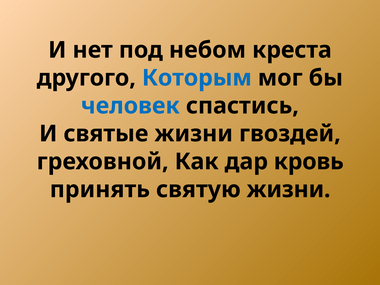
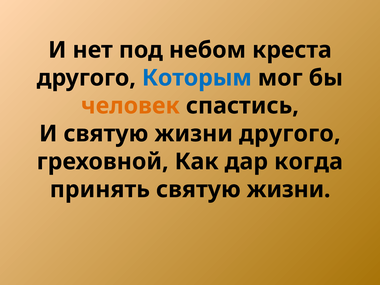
человек colour: blue -> orange
И святые: святые -> святую
жизни гвоздей: гвоздей -> другого
кровь: кровь -> когда
